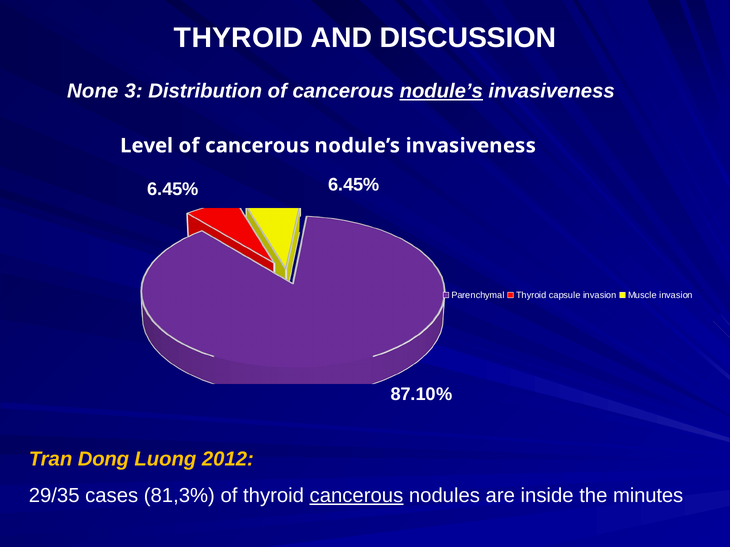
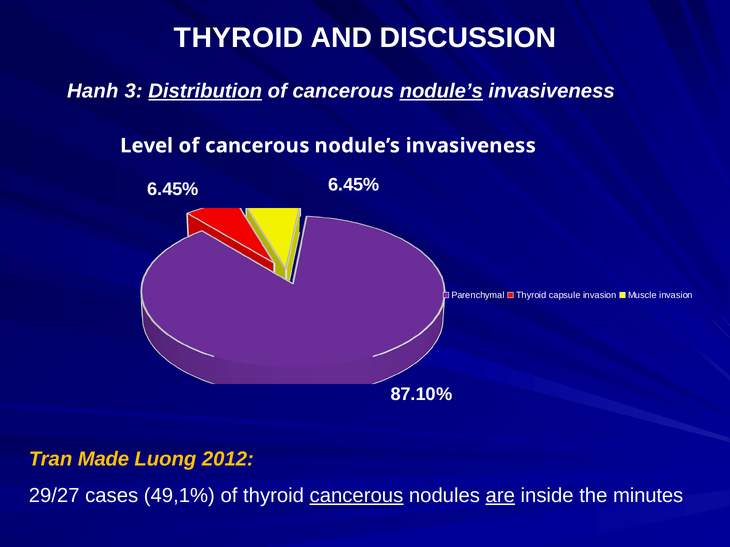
None: None -> Hanh
Distribution underline: none -> present
Dong: Dong -> Made
29/35: 29/35 -> 29/27
81,3%: 81,3% -> 49,1%
are underline: none -> present
